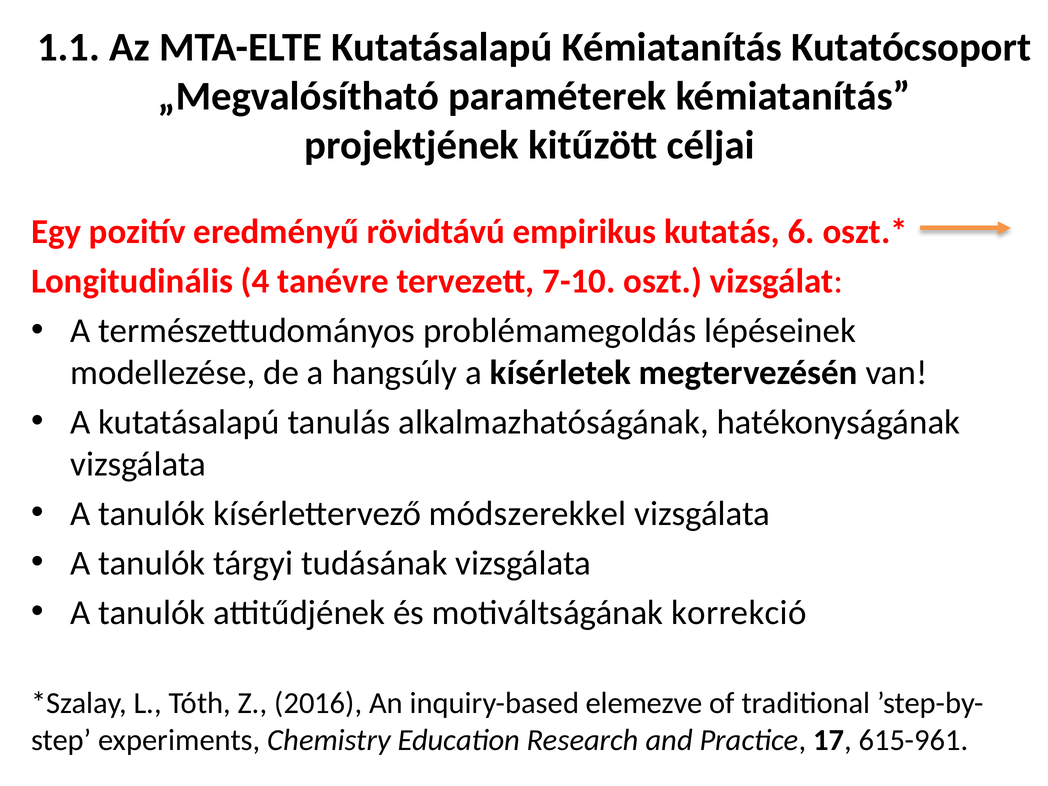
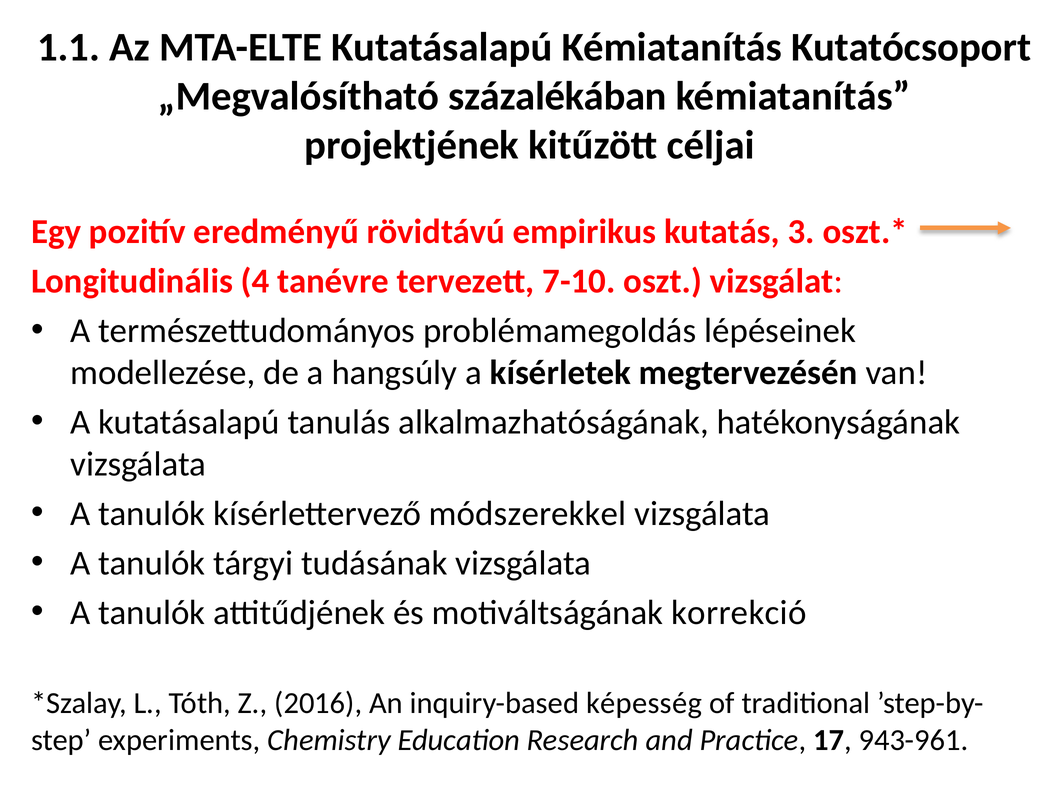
paraméterek: paraméterek -> százalékában
6: 6 -> 3
elemezve: elemezve -> képesség
615-961: 615-961 -> 943-961
